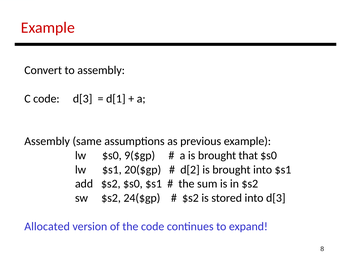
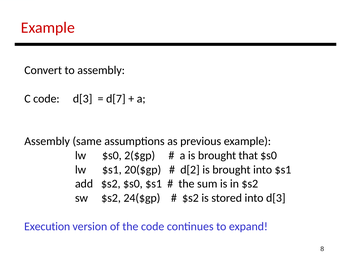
d[1: d[1 -> d[7
9($gp: 9($gp -> 2($gp
Allocated: Allocated -> Execution
